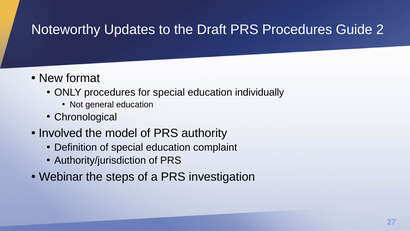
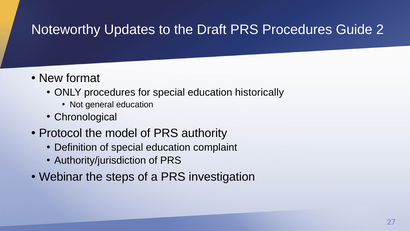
individually: individually -> historically
Involved: Involved -> Protocol
